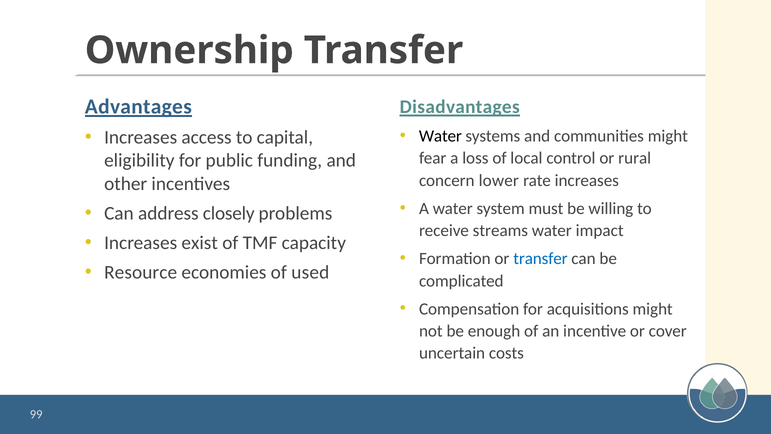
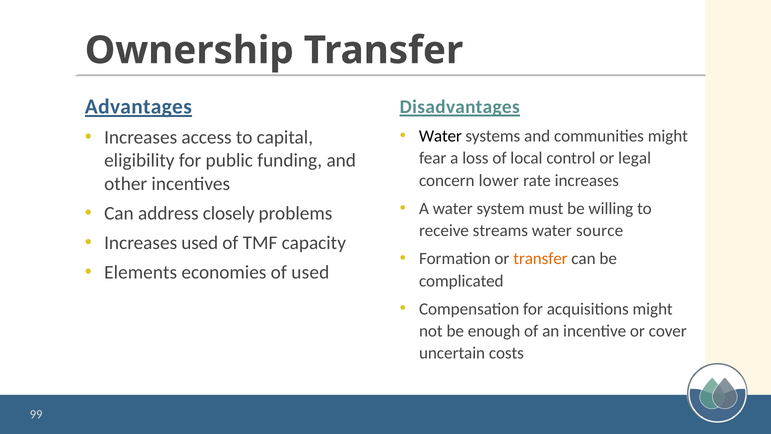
rural: rural -> legal
impact: impact -> source
Increases exist: exist -> used
transfer at (541, 258) colour: blue -> orange
Resource: Resource -> Elements
